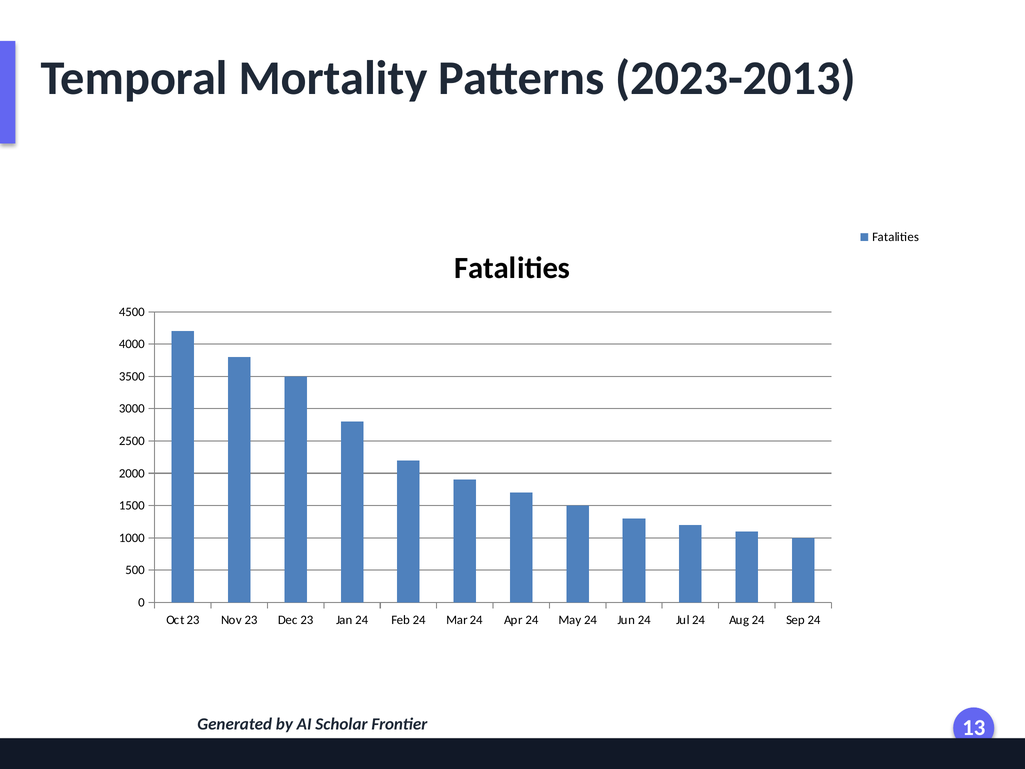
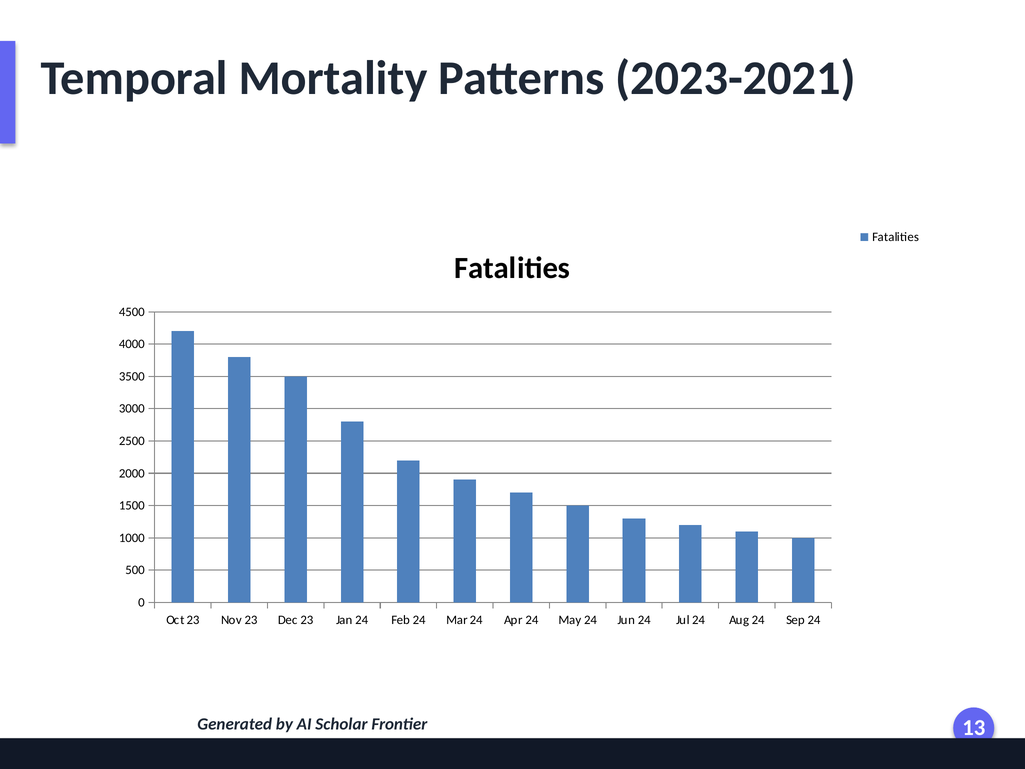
2023-2013: 2023-2013 -> 2023-2021
